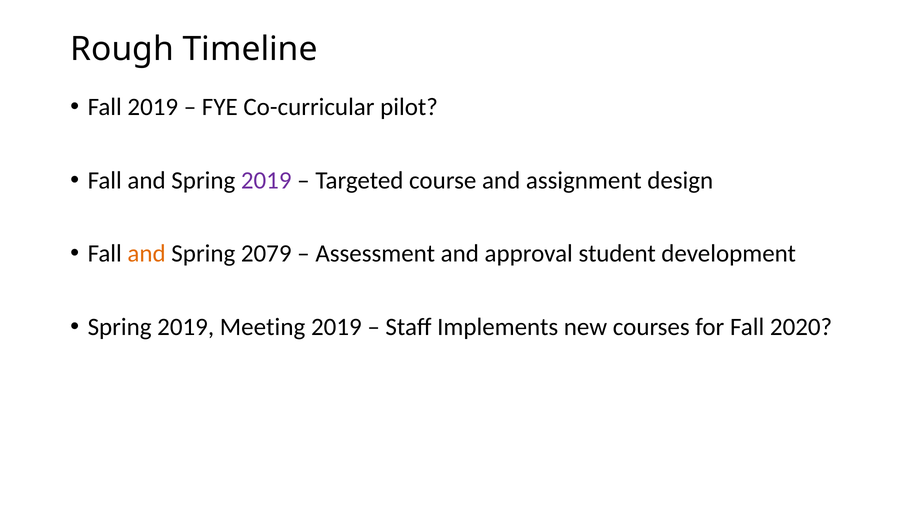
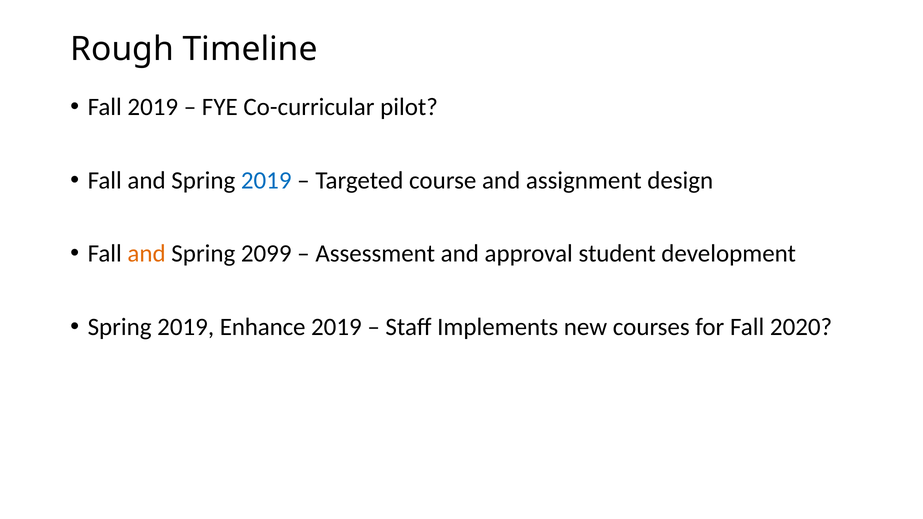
2019 at (266, 180) colour: purple -> blue
2079: 2079 -> 2099
Meeting: Meeting -> Enhance
